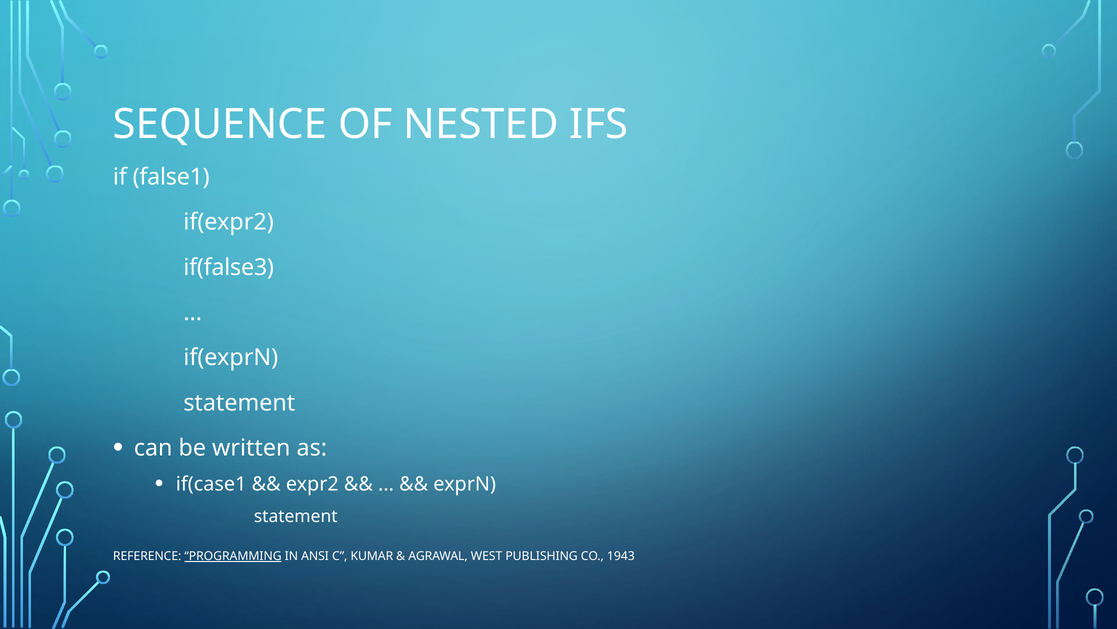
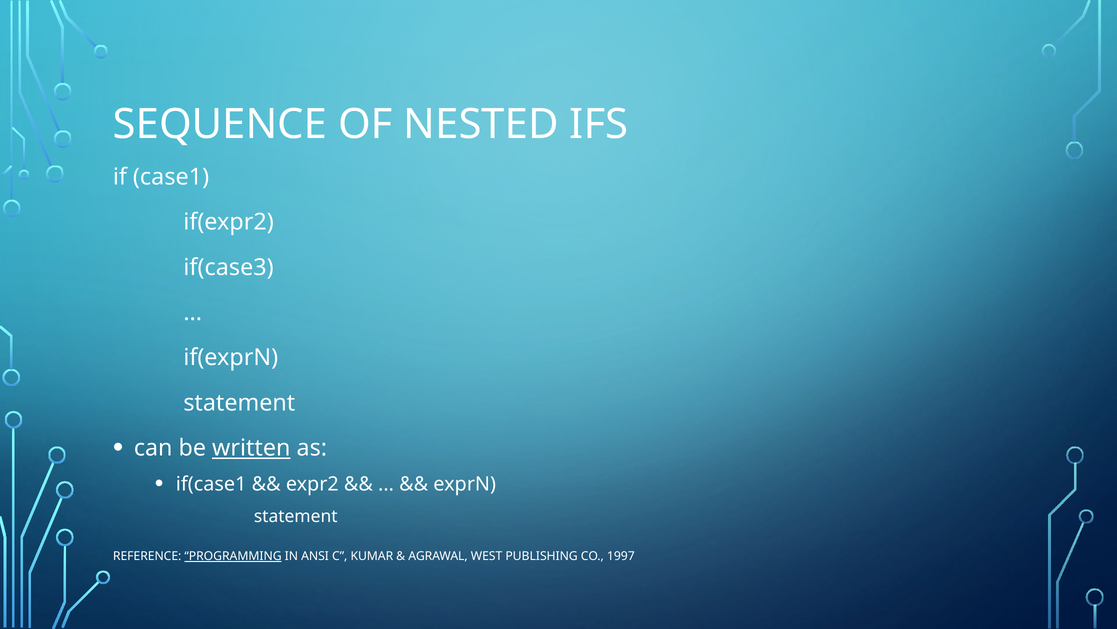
false1: false1 -> case1
if(false3: if(false3 -> if(case3
written underline: none -> present
1943: 1943 -> 1997
